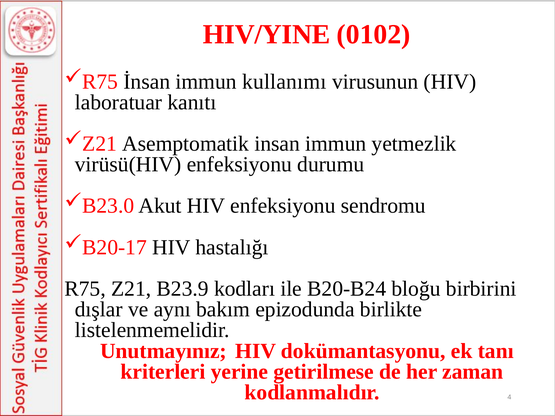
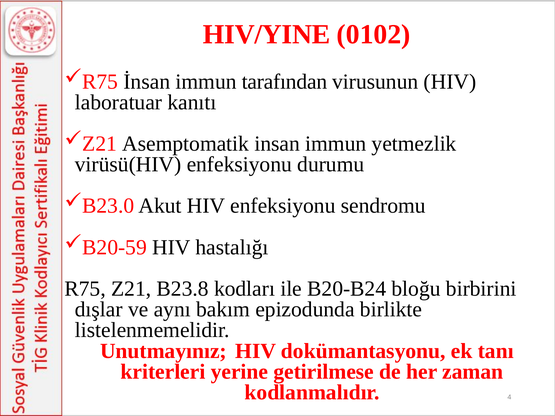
kullanımı: kullanımı -> tarafından
B20-17: B20-17 -> B20-59
B23.9: B23.9 -> B23.8
